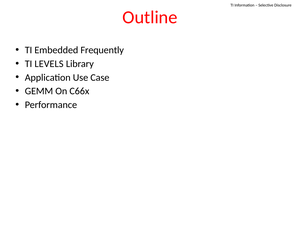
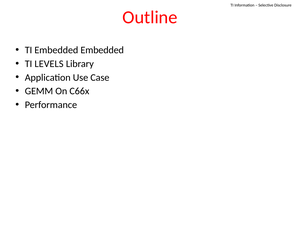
Embedded Frequently: Frequently -> Embedded
